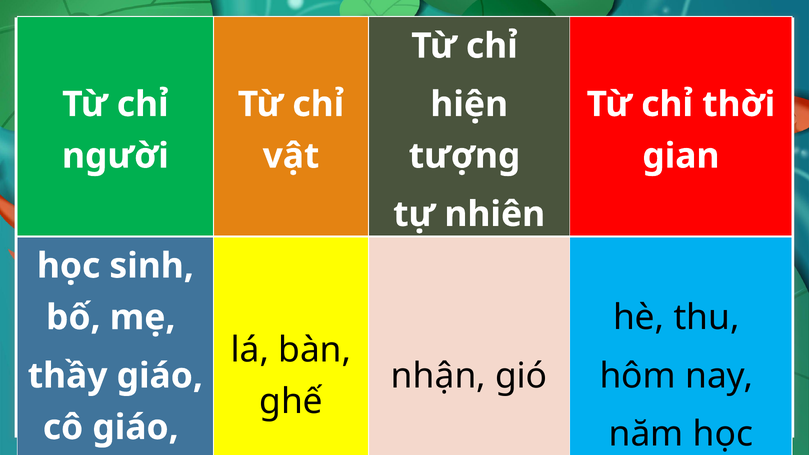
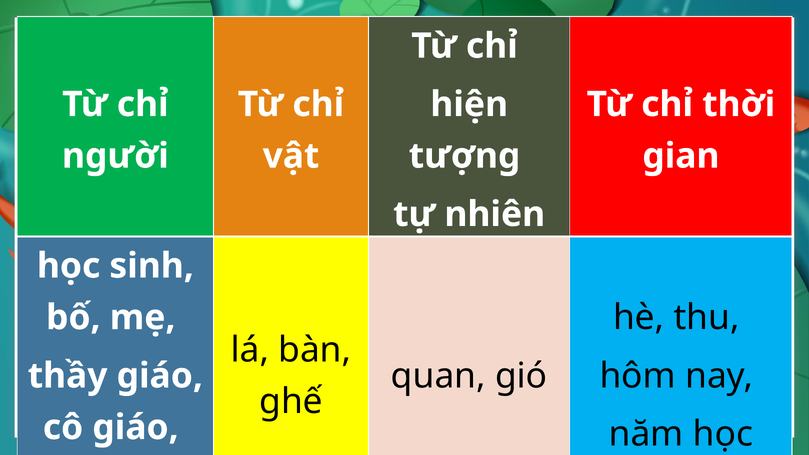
nhận: nhận -> quan
